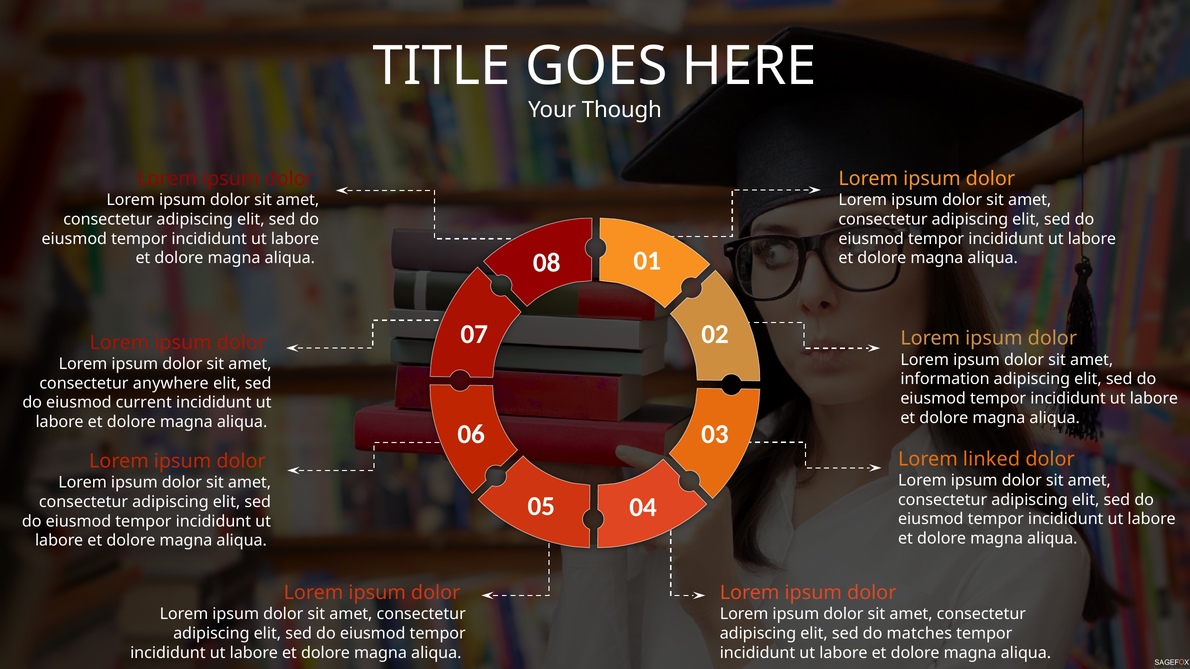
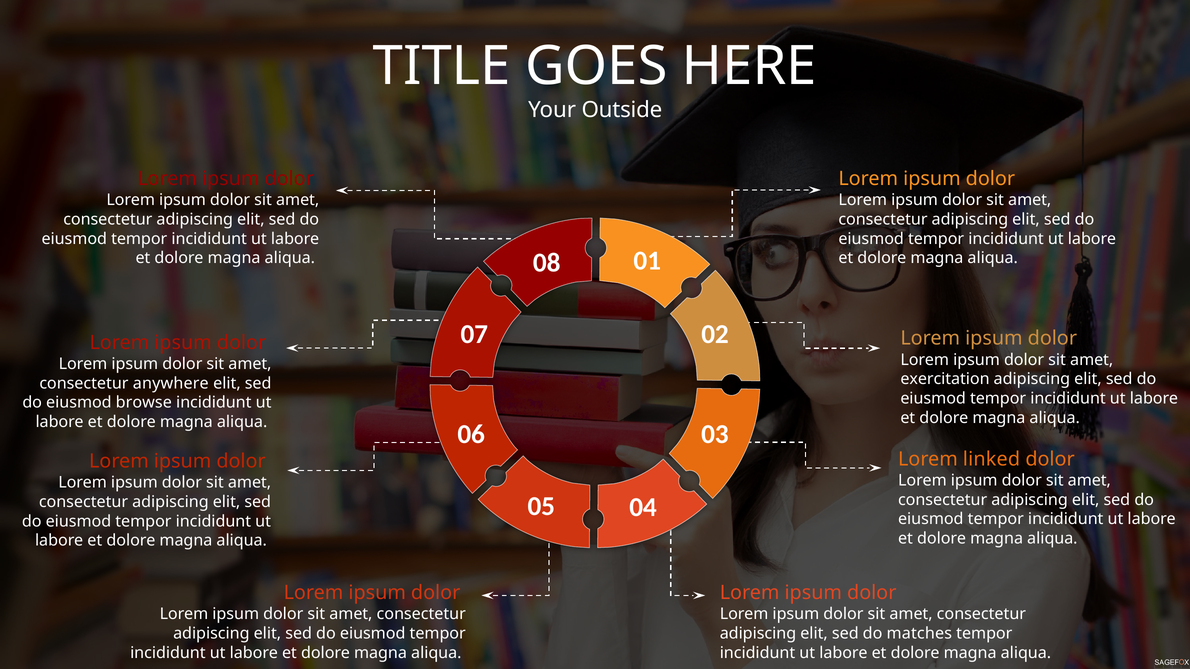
Though: Though -> Outside
information: information -> exercitation
current: current -> browse
